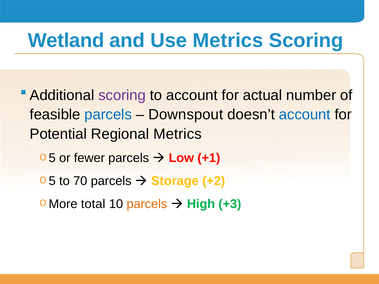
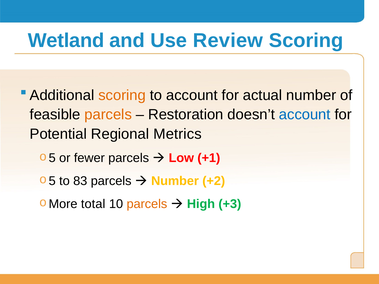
Use Metrics: Metrics -> Review
scoring at (122, 95) colour: purple -> orange
parcels at (108, 115) colour: blue -> orange
Downspout: Downspout -> Restoration
70: 70 -> 83
Storage at (175, 181): Storage -> Number
